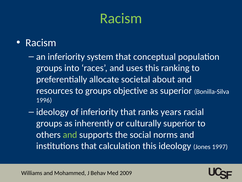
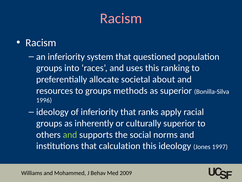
Racism at (121, 18) colour: light green -> pink
conceptual: conceptual -> questioned
objective: objective -> methods
years: years -> apply
